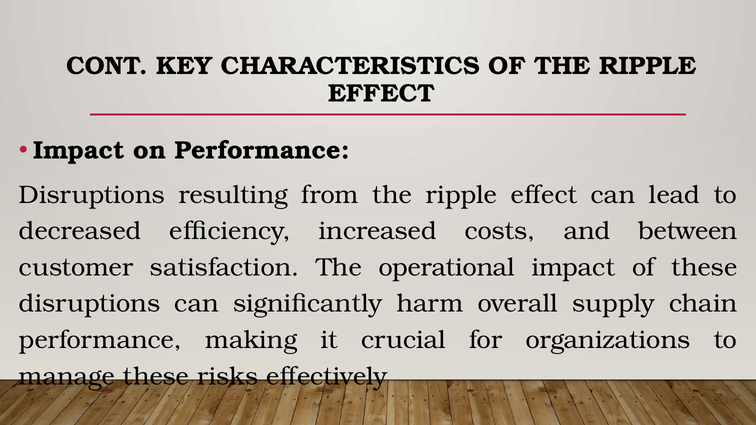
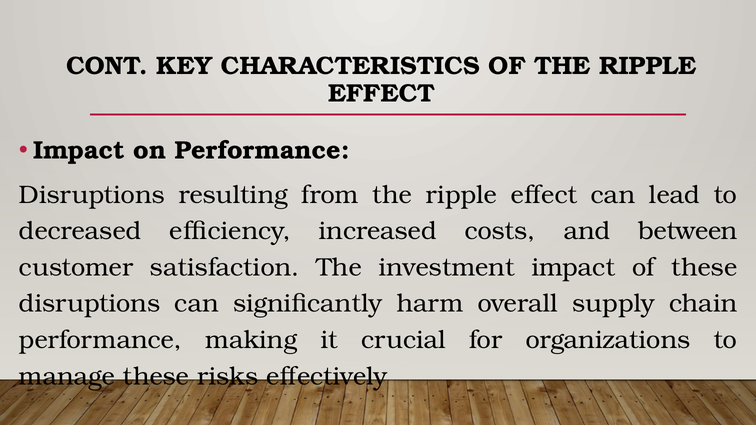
operational: operational -> investment
